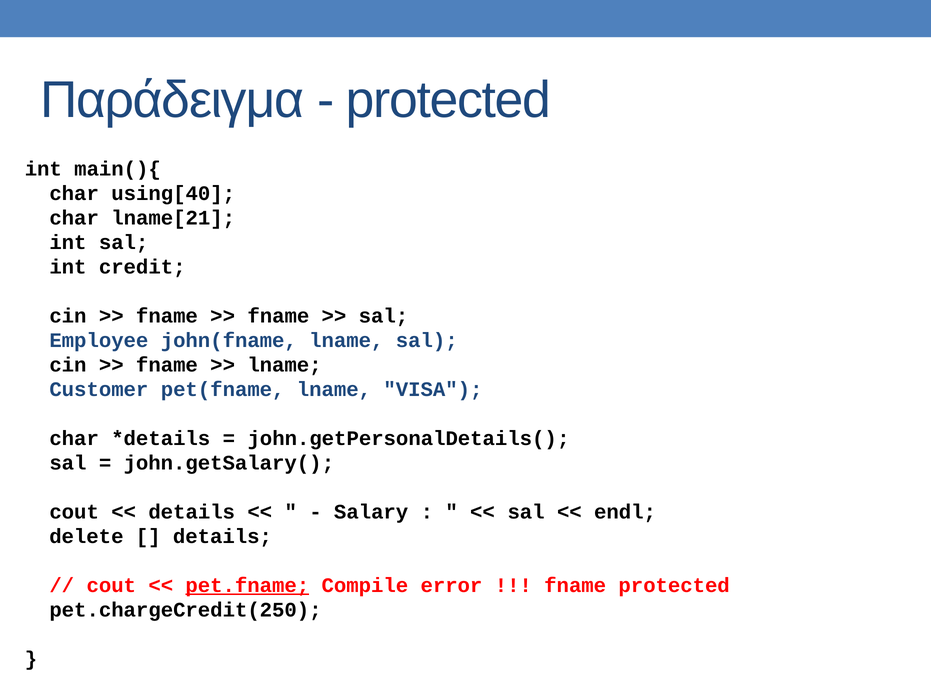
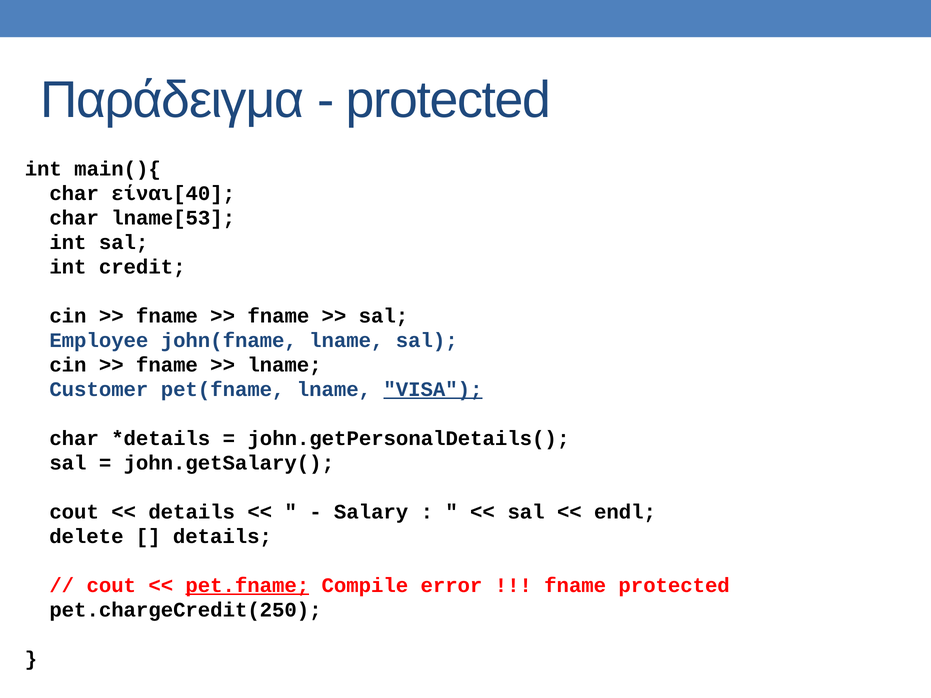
using[40: using[40 -> είναι[40
lname[21: lname[21 -> lname[53
VISA underline: none -> present
